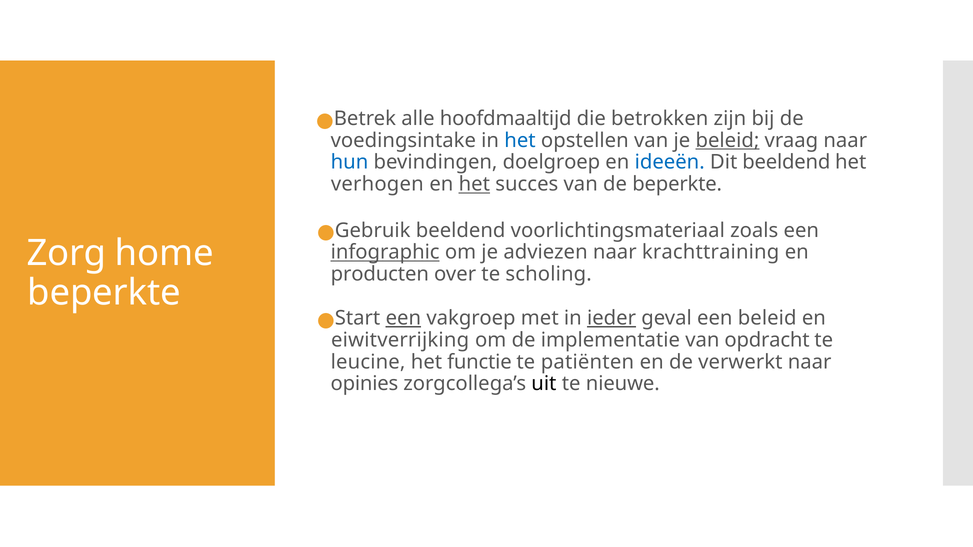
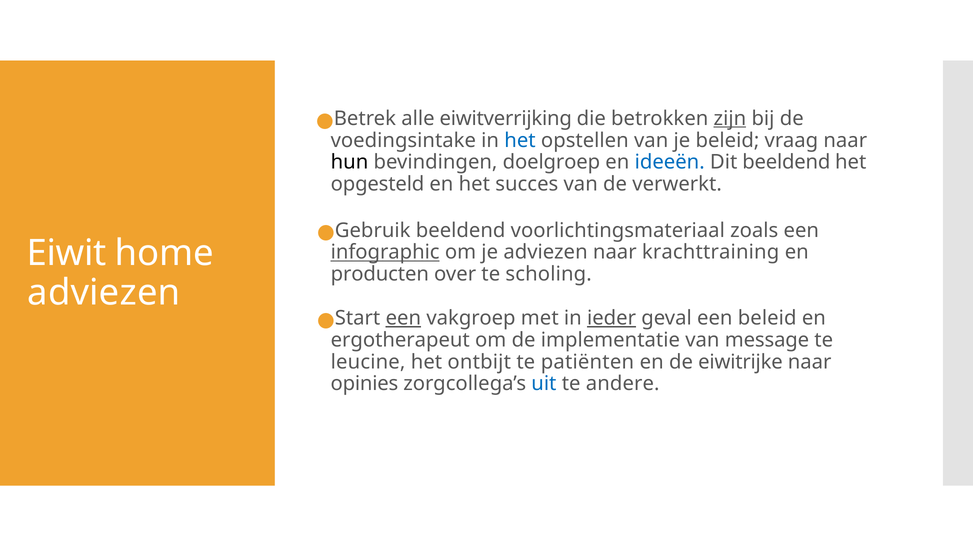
hoofdmaaltijd: hoofdmaaltijd -> eiwitverrijking
zijn underline: none -> present
beleid at (727, 140) underline: present -> none
hun colour: blue -> black
verhogen: verhogen -> opgesteld
het at (474, 184) underline: present -> none
de beperkte: beperkte -> verwerkt
Zorg: Zorg -> Eiwit
beperkte at (104, 293): beperkte -> adviezen
eiwitverrijking: eiwitverrijking -> ergotherapeut
opdracht: opdracht -> message
functie: functie -> ontbijt
verwerkt: verwerkt -> eiwitrijke
uit colour: black -> blue
nieuwe: nieuwe -> andere
